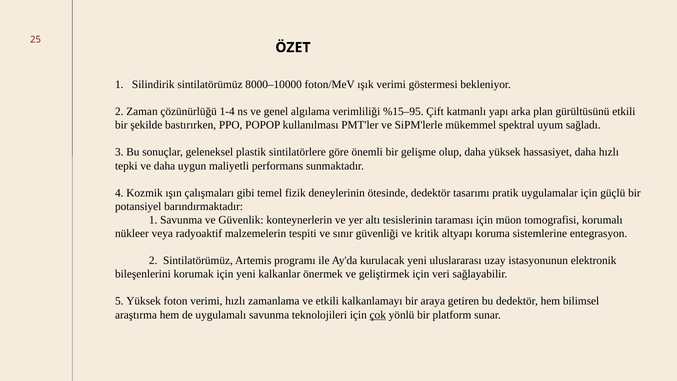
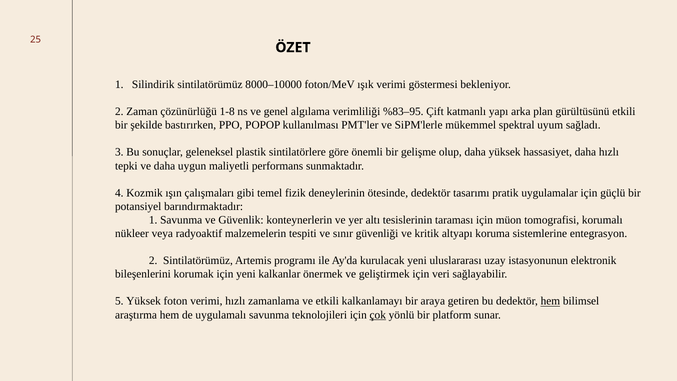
1-4: 1-4 -> 1-8
%15–95: %15–95 -> %83–95
hem at (550, 301) underline: none -> present
